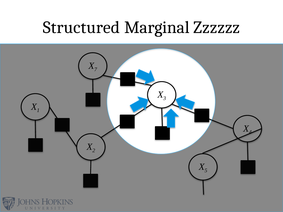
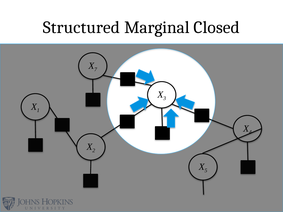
Zzzzzz: Zzzzzz -> Closed
